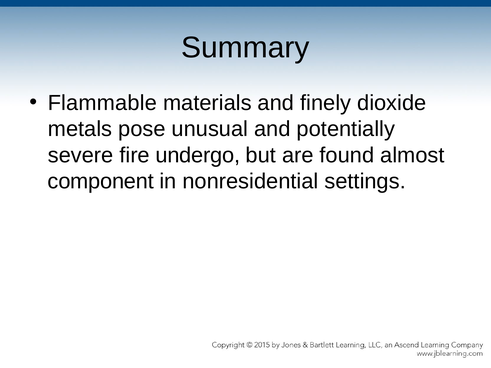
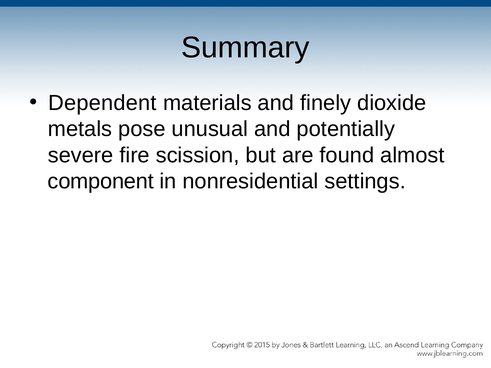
Flammable: Flammable -> Dependent
undergo: undergo -> scission
